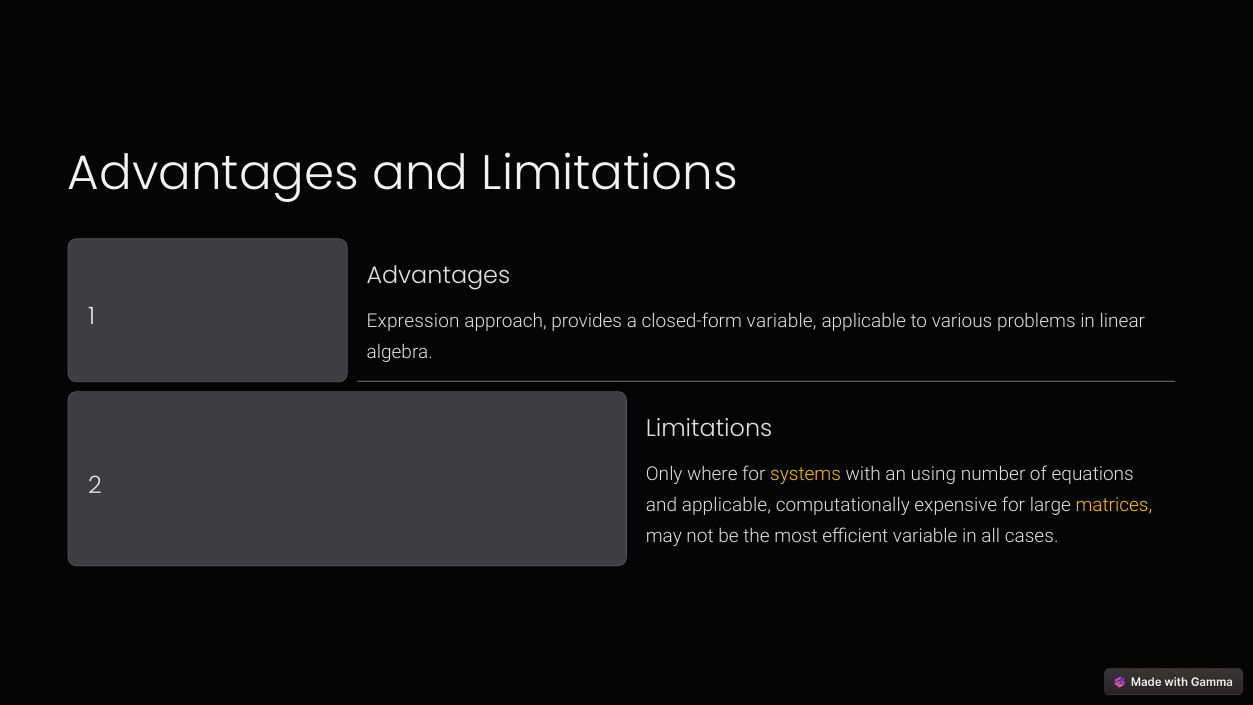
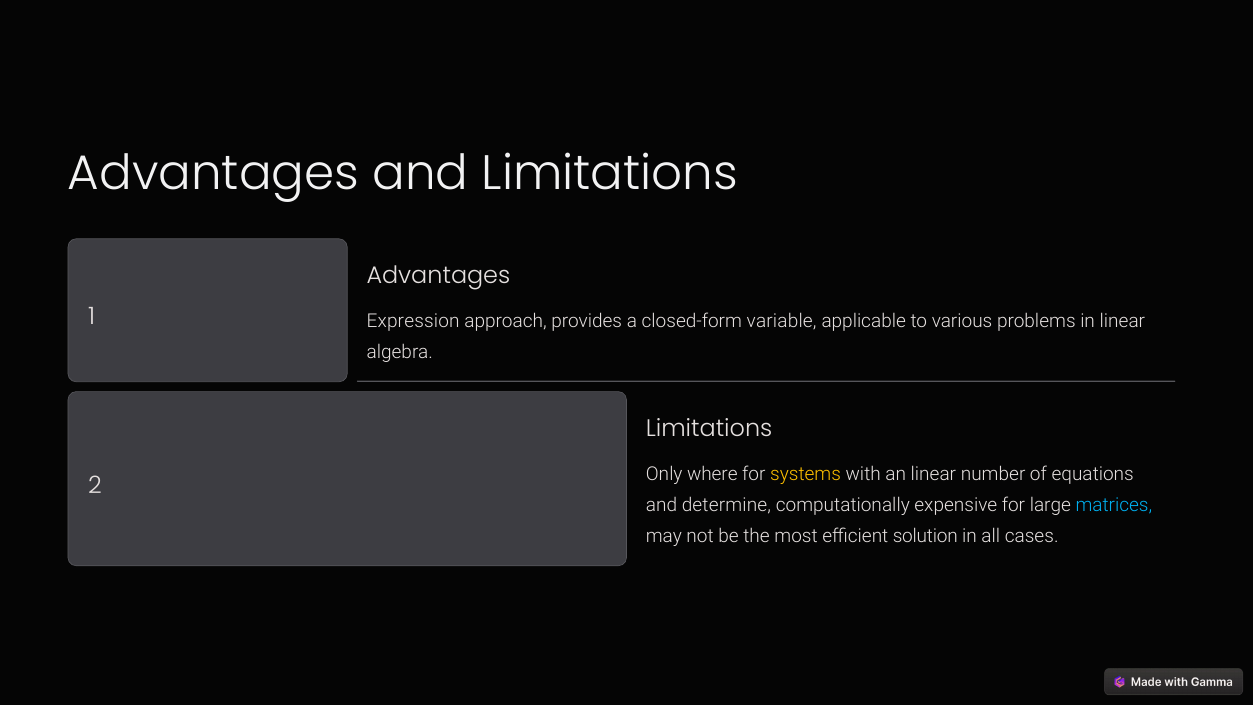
an using: using -> linear
and applicable: applicable -> determine
matrices colour: yellow -> light blue
efficient variable: variable -> solution
